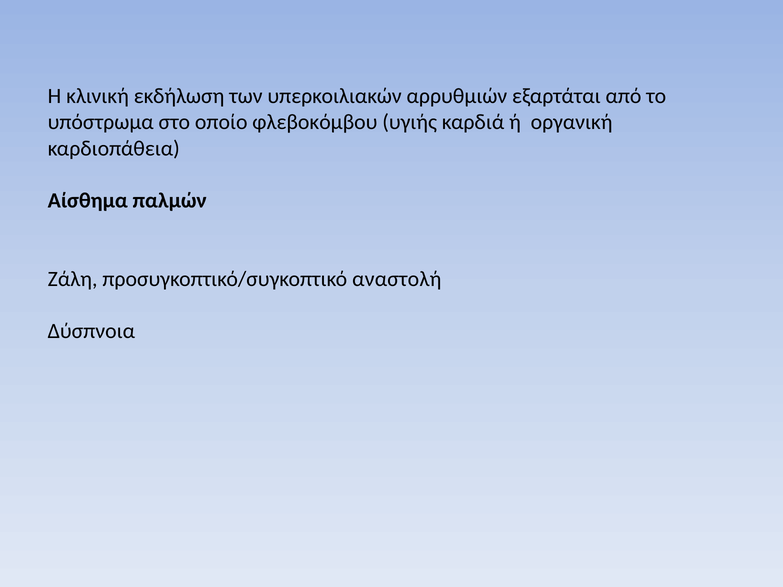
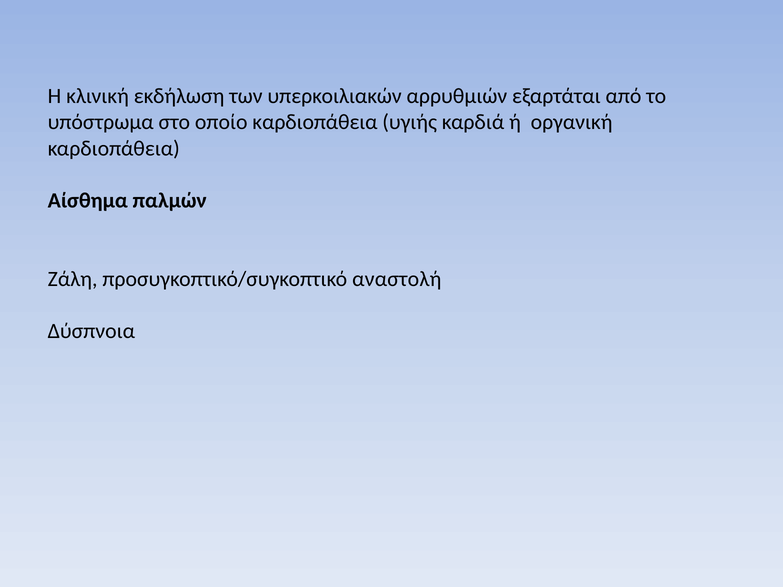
οποίο φλεβοκόμβου: φλεβοκόμβου -> καρδιοπάθεια
